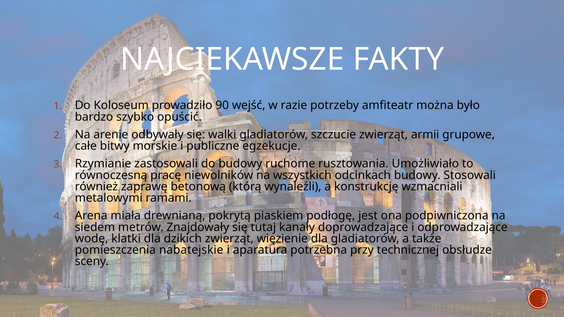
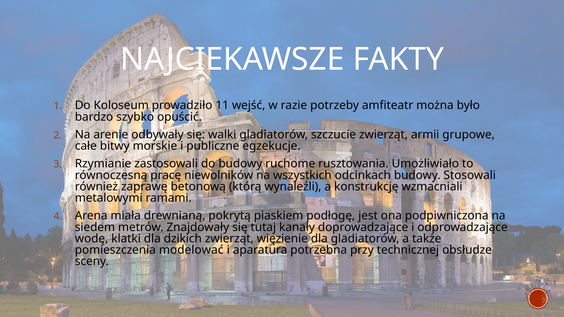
90: 90 -> 11
nabatejskie: nabatejskie -> modelować
